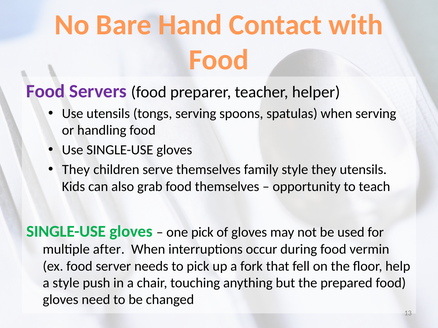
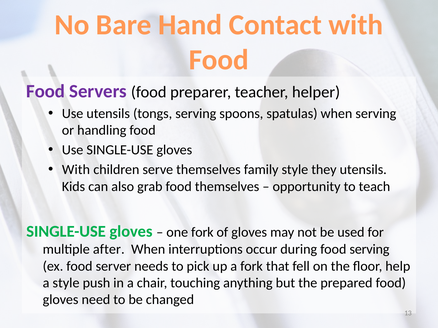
They at (76, 170): They -> With
one pick: pick -> fork
food vermin: vermin -> serving
